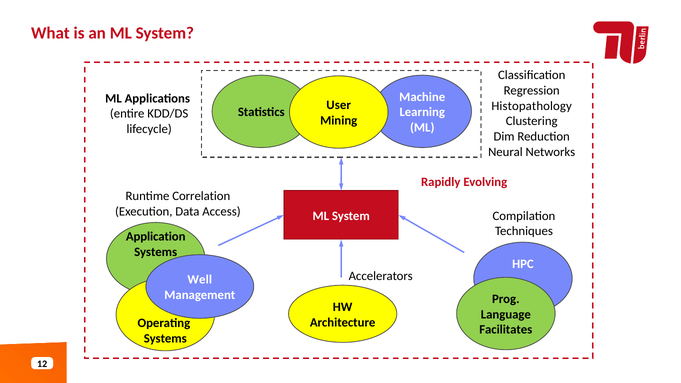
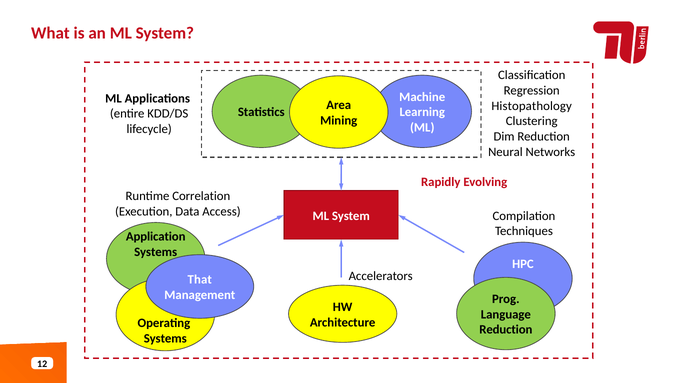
User: User -> Area
Well: Well -> That
Facilitates at (506, 330): Facilitates -> Reduction
